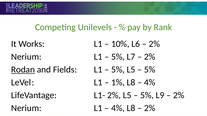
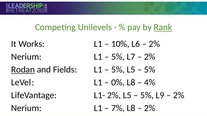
Rank underline: none -> present
1%: 1% -> 0%
4% at (118, 109): 4% -> 7%
